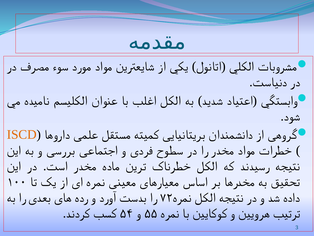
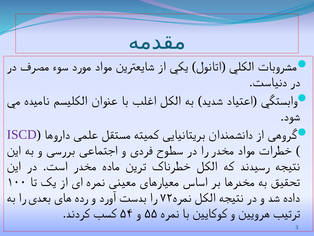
ISCD colour: orange -> purple
